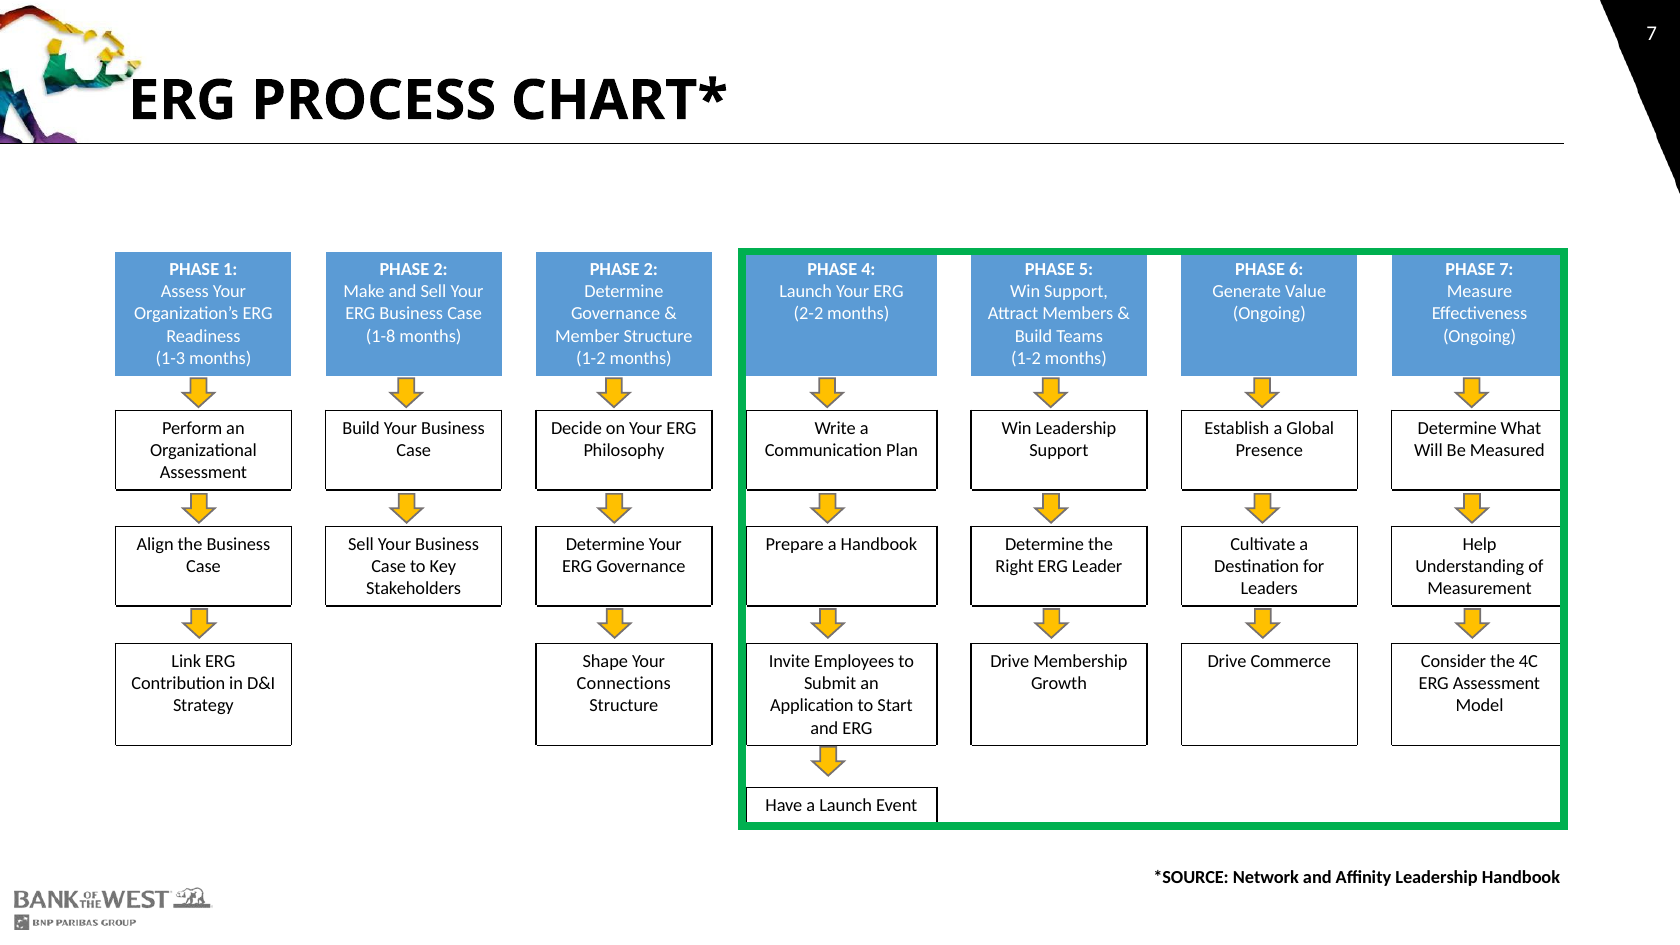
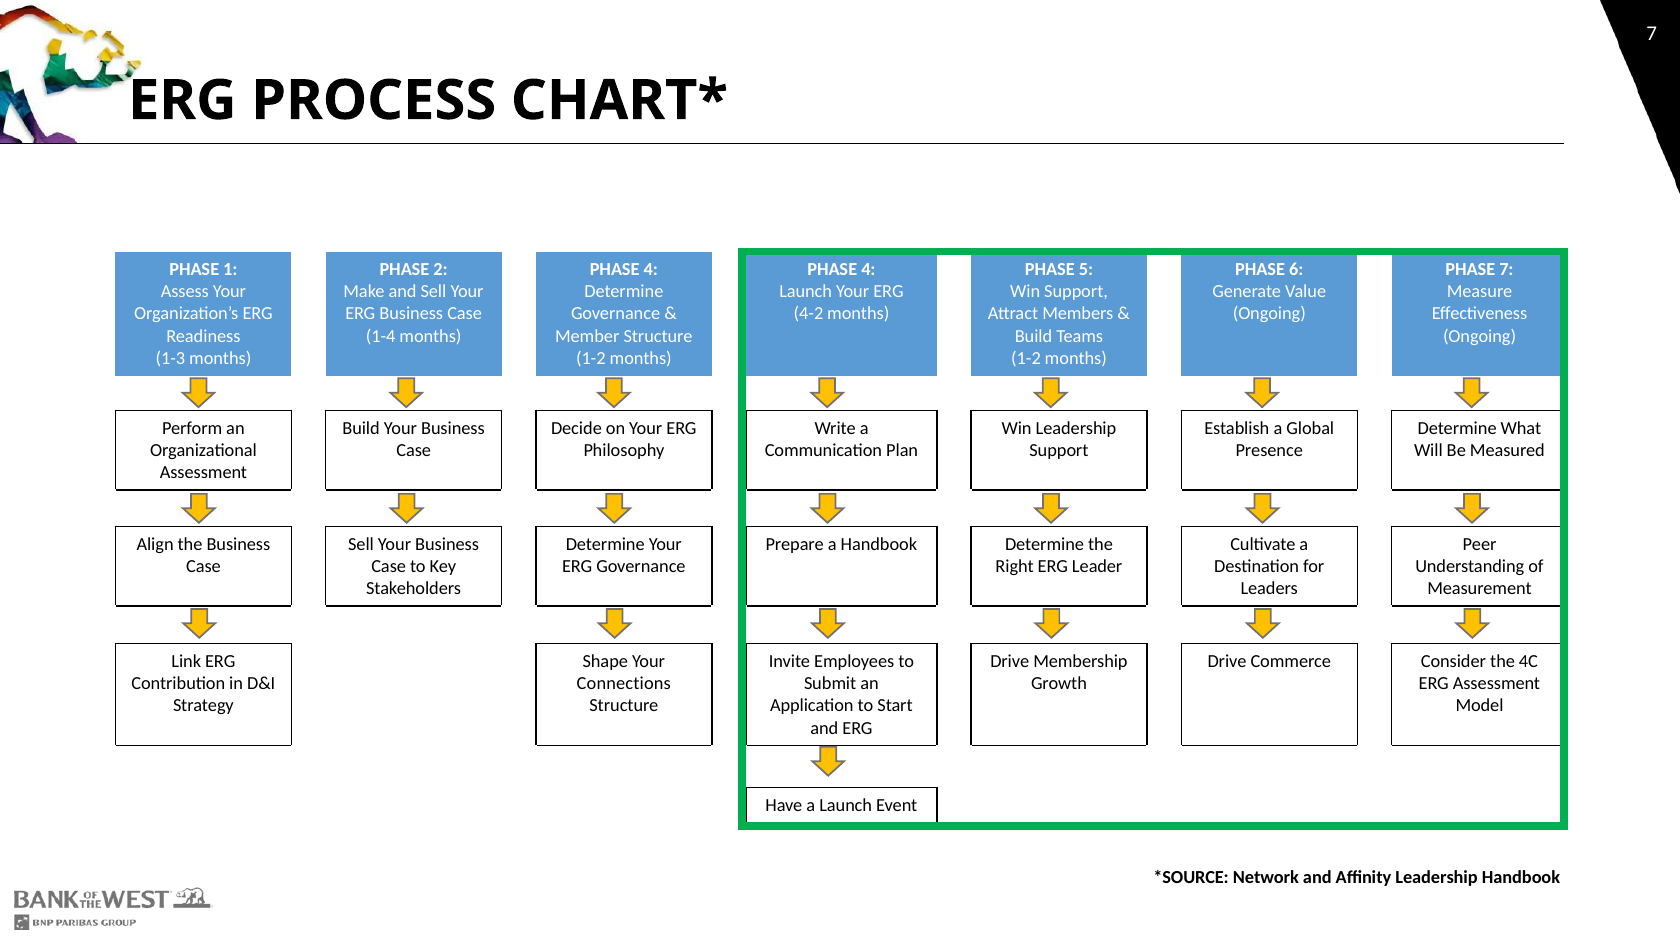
2 at (651, 269): 2 -> 4
2-2: 2-2 -> 4-2
1-8: 1-8 -> 1-4
Help: Help -> Peer
